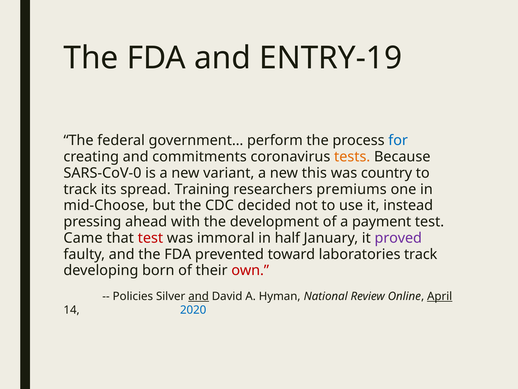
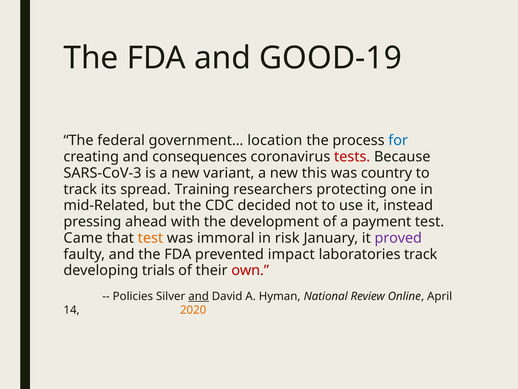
ENTRY-19: ENTRY-19 -> GOOD-19
perform: perform -> location
commitments: commitments -> consequences
tests colour: orange -> red
SARS-CoV-0: SARS-CoV-0 -> SARS-CoV-3
premiums: premiums -> protecting
mid-Choose: mid-Choose -> mid-Related
test at (150, 238) colour: red -> orange
half: half -> risk
toward: toward -> impact
born: born -> trials
April underline: present -> none
2020 colour: blue -> orange
